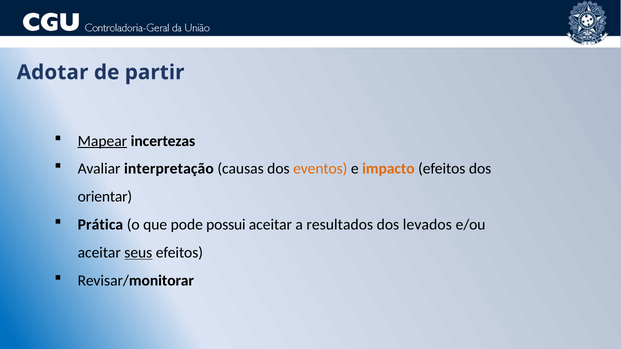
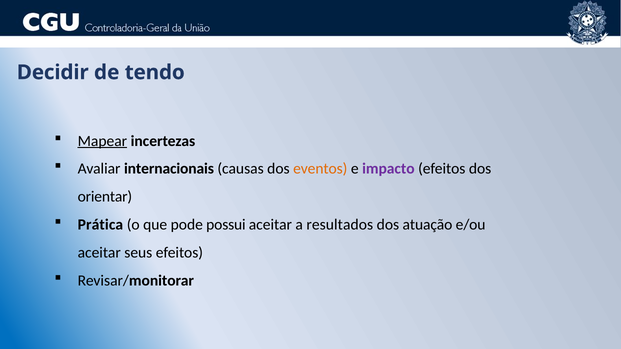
Adotar: Adotar -> Decidir
partir: partir -> tendo
interpretação: interpretação -> internacionais
impacto colour: orange -> purple
levados: levados -> atuação
seus underline: present -> none
